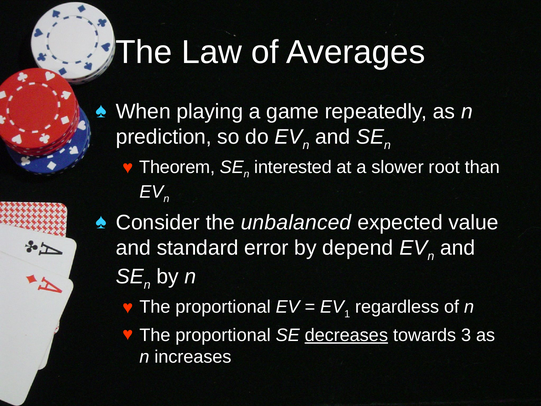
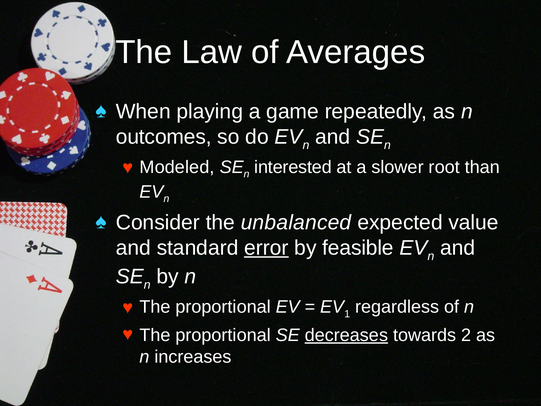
prediction: prediction -> outcomes
Theorem: Theorem -> Modeled
error underline: none -> present
depend: depend -> feasible
3: 3 -> 2
